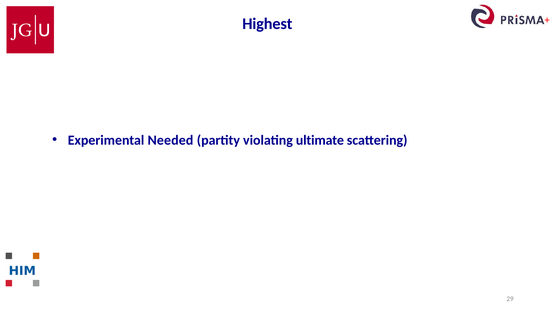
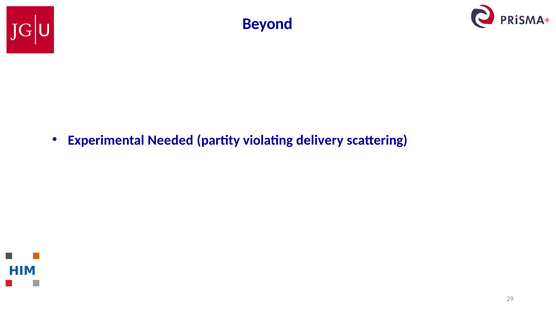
Highest: Highest -> Beyond
ultimate: ultimate -> delivery
